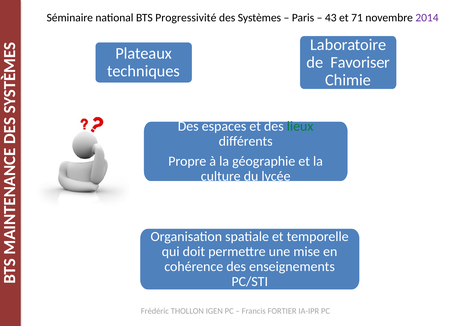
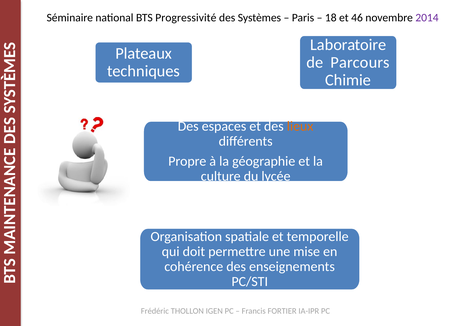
43: 43 -> 18
71: 71 -> 46
Favoriser: Favoriser -> Parcours
lieux colour: green -> orange
